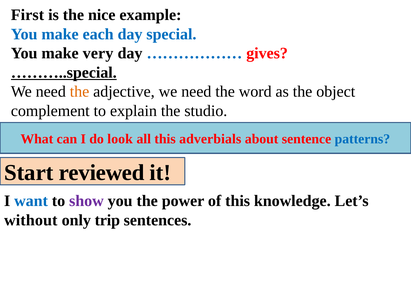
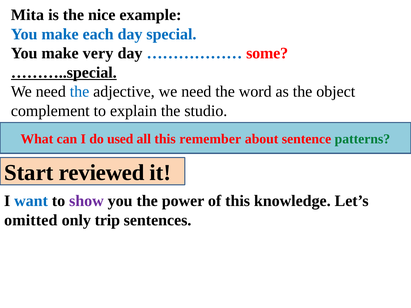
First: First -> Mita
gives: gives -> some
the at (80, 92) colour: orange -> blue
look: look -> used
adverbials: adverbials -> remember
patterns colour: blue -> green
without: without -> omitted
